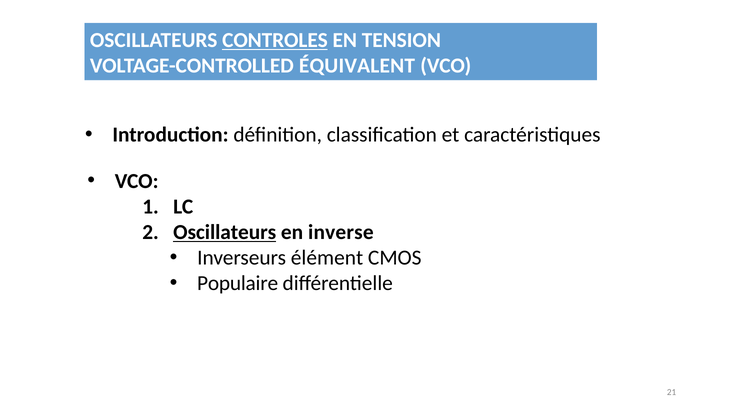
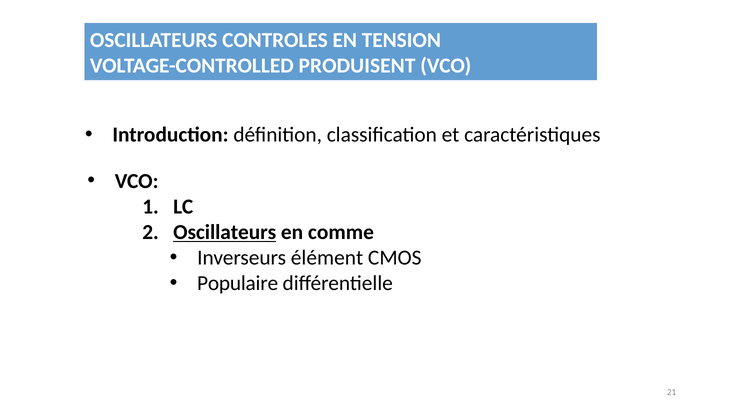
CONTROLES underline: present -> none
ÉQUIVALENT: ÉQUIVALENT -> PRODUISENT
inverse: inverse -> comme
